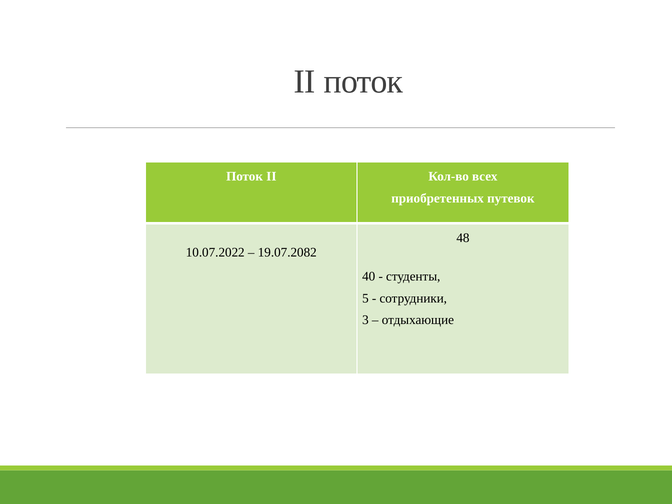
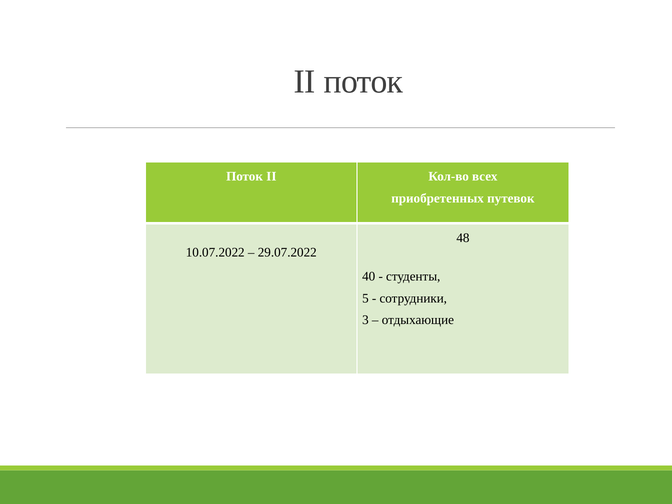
19.07.2082: 19.07.2082 -> 29.07.2022
